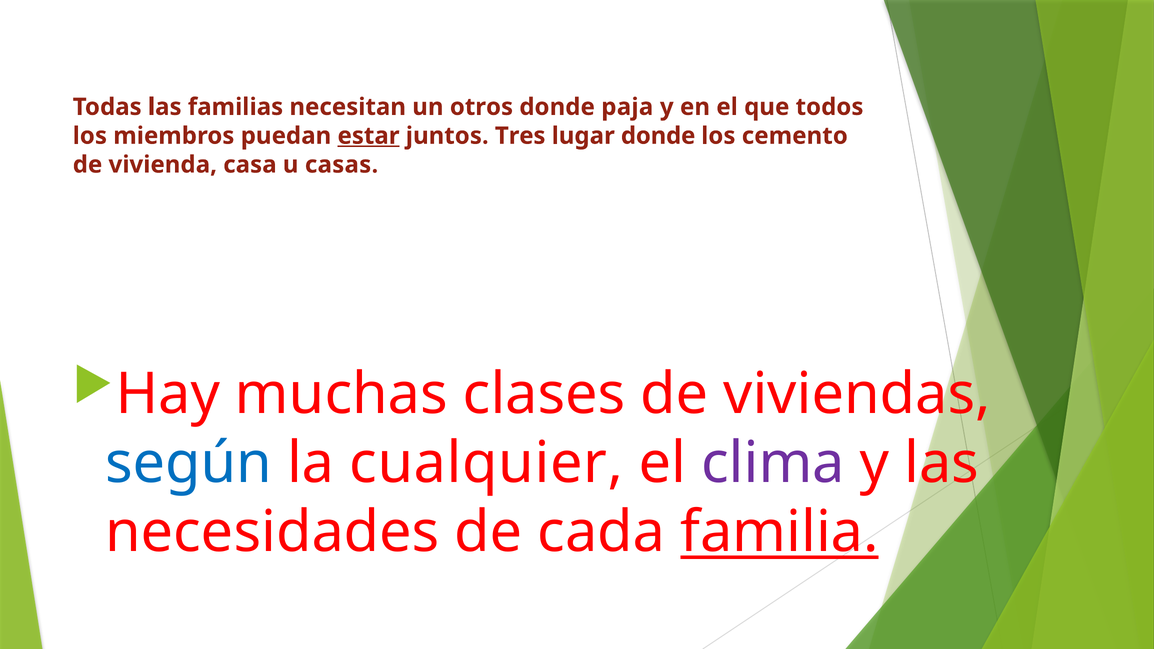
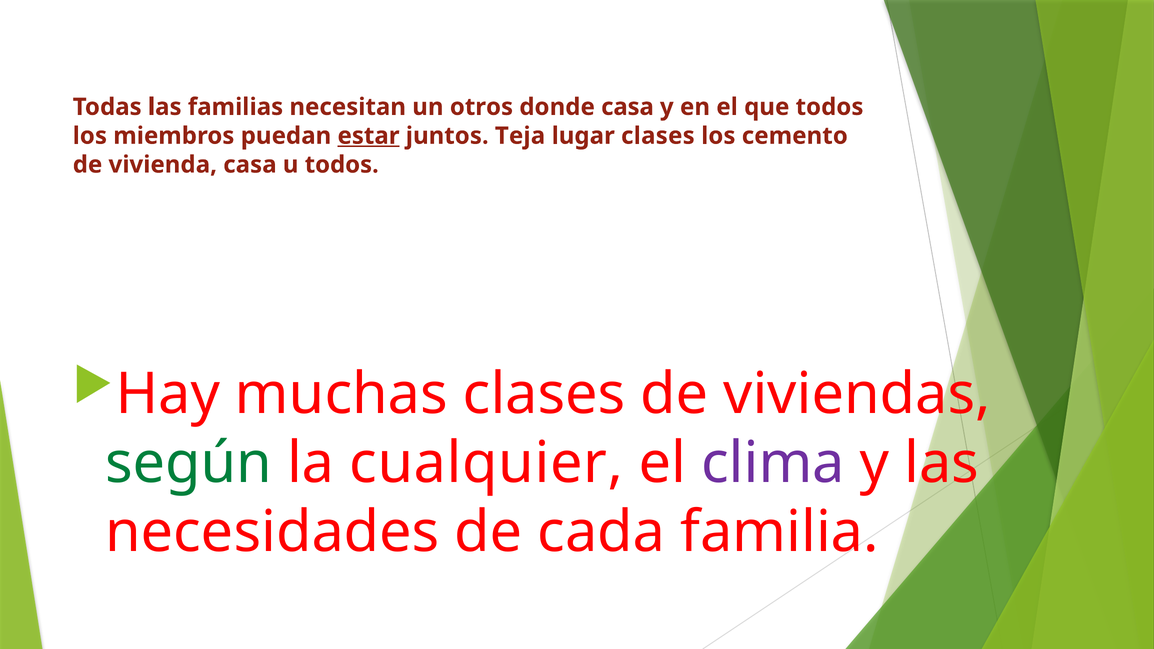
donde paja: paja -> casa
Tres: Tres -> Teja
lugar donde: donde -> clases
u casas: casas -> todos
según colour: blue -> green
familia underline: present -> none
